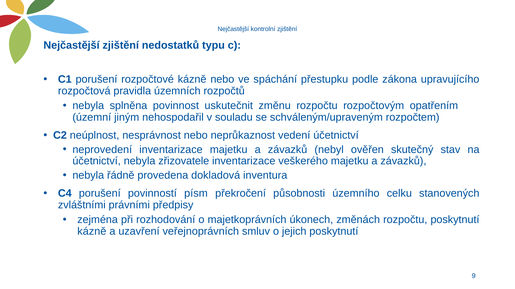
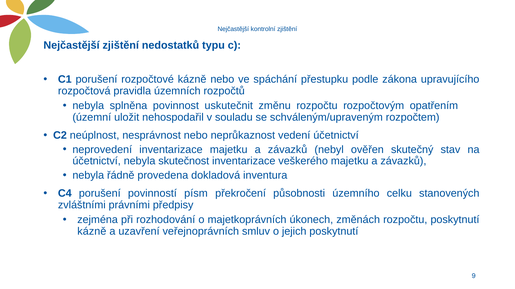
jiným: jiným -> uložit
zřizovatele: zřizovatele -> skutečnost
